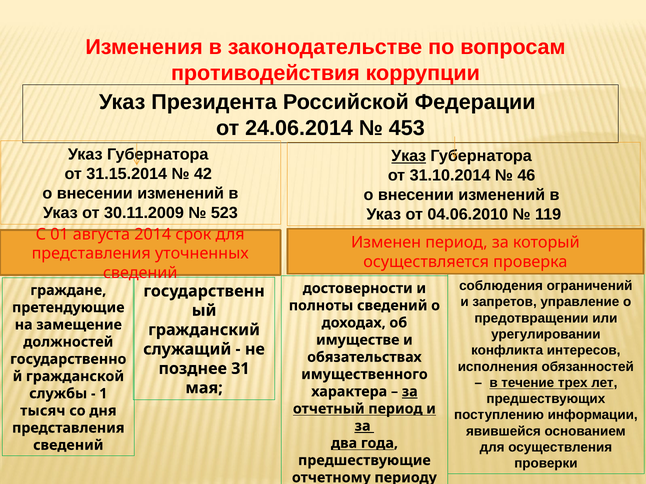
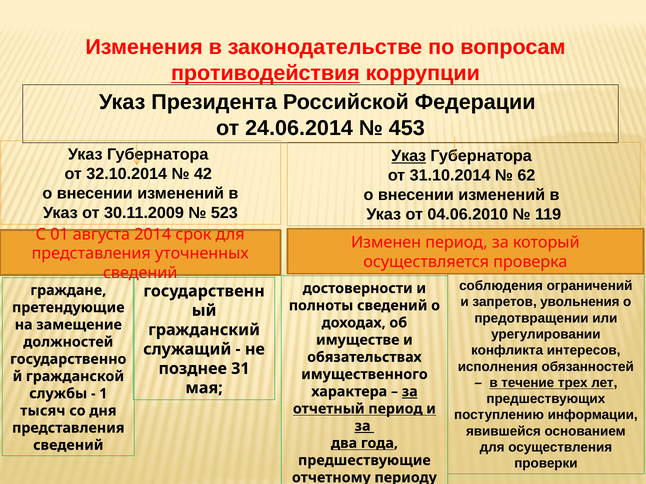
противодействия underline: none -> present
31.15.2014: 31.15.2014 -> 32.10.2014
46: 46 -> 62
управление: управление -> увольнения
